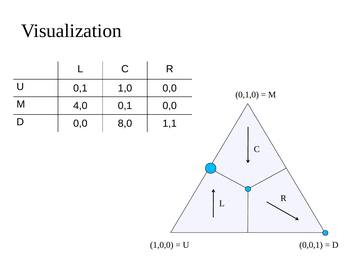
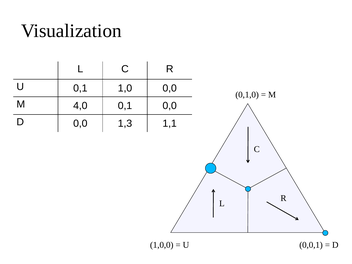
8,0: 8,0 -> 1,3
